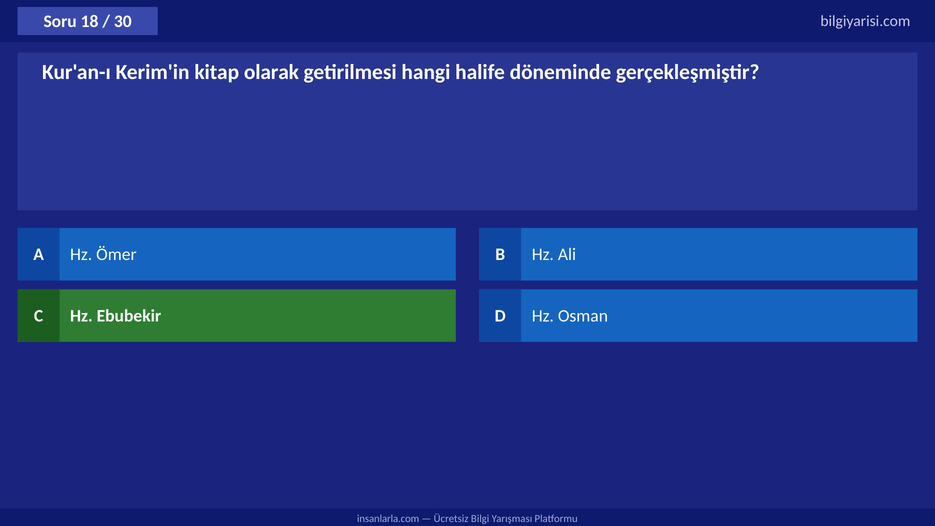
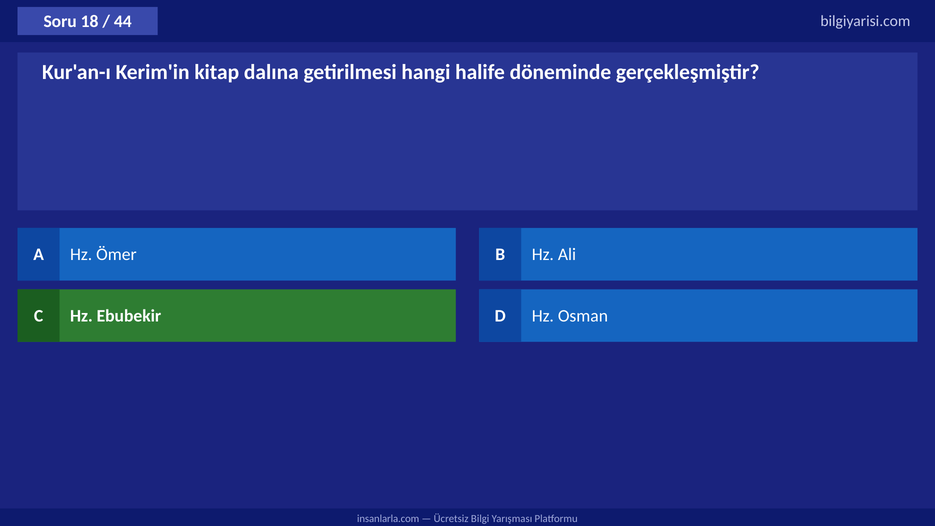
30: 30 -> 44
olarak: olarak -> dalına
